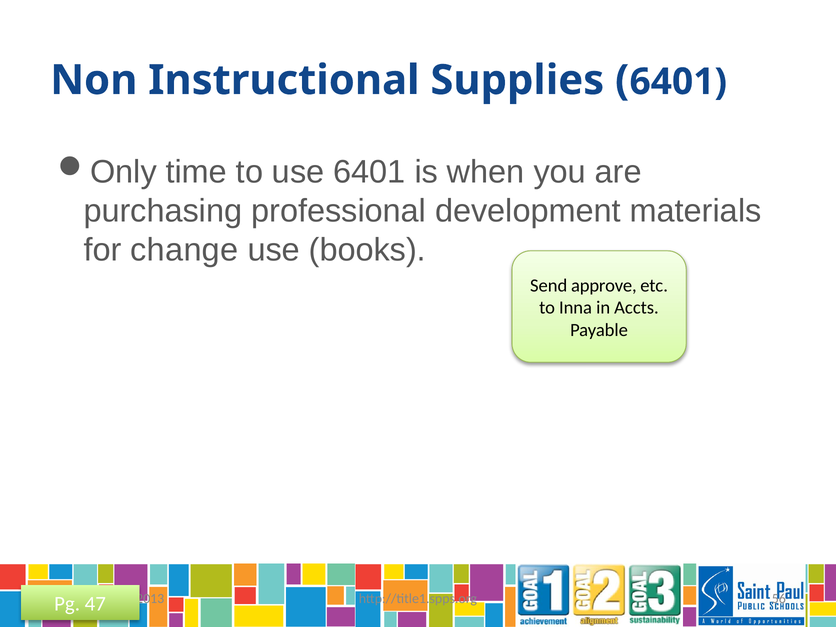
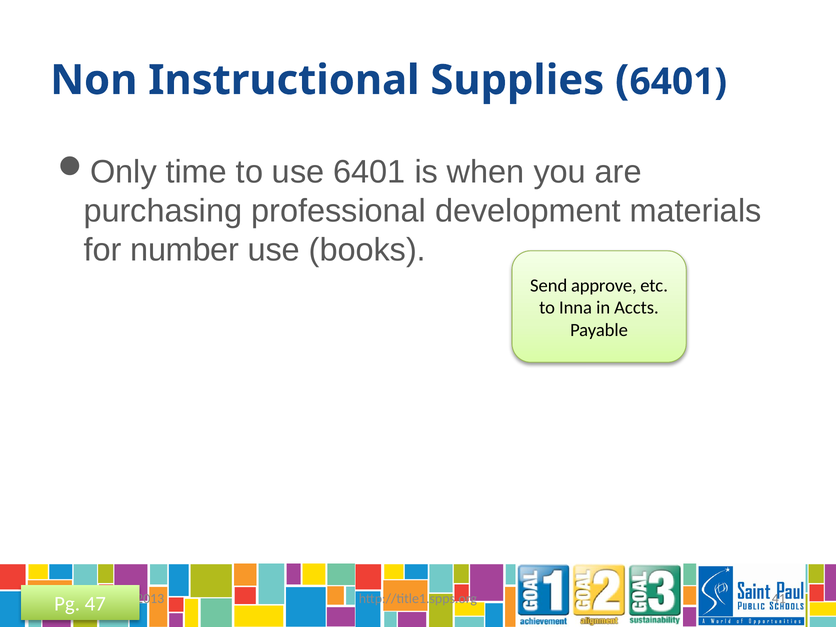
change: change -> number
56: 56 -> 41
